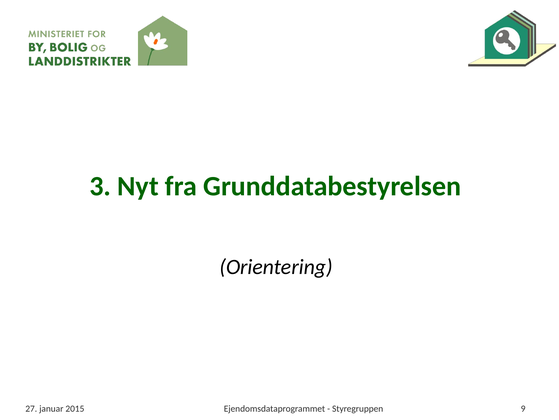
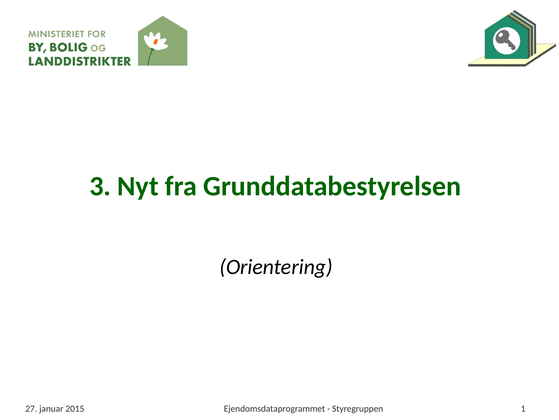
9: 9 -> 1
